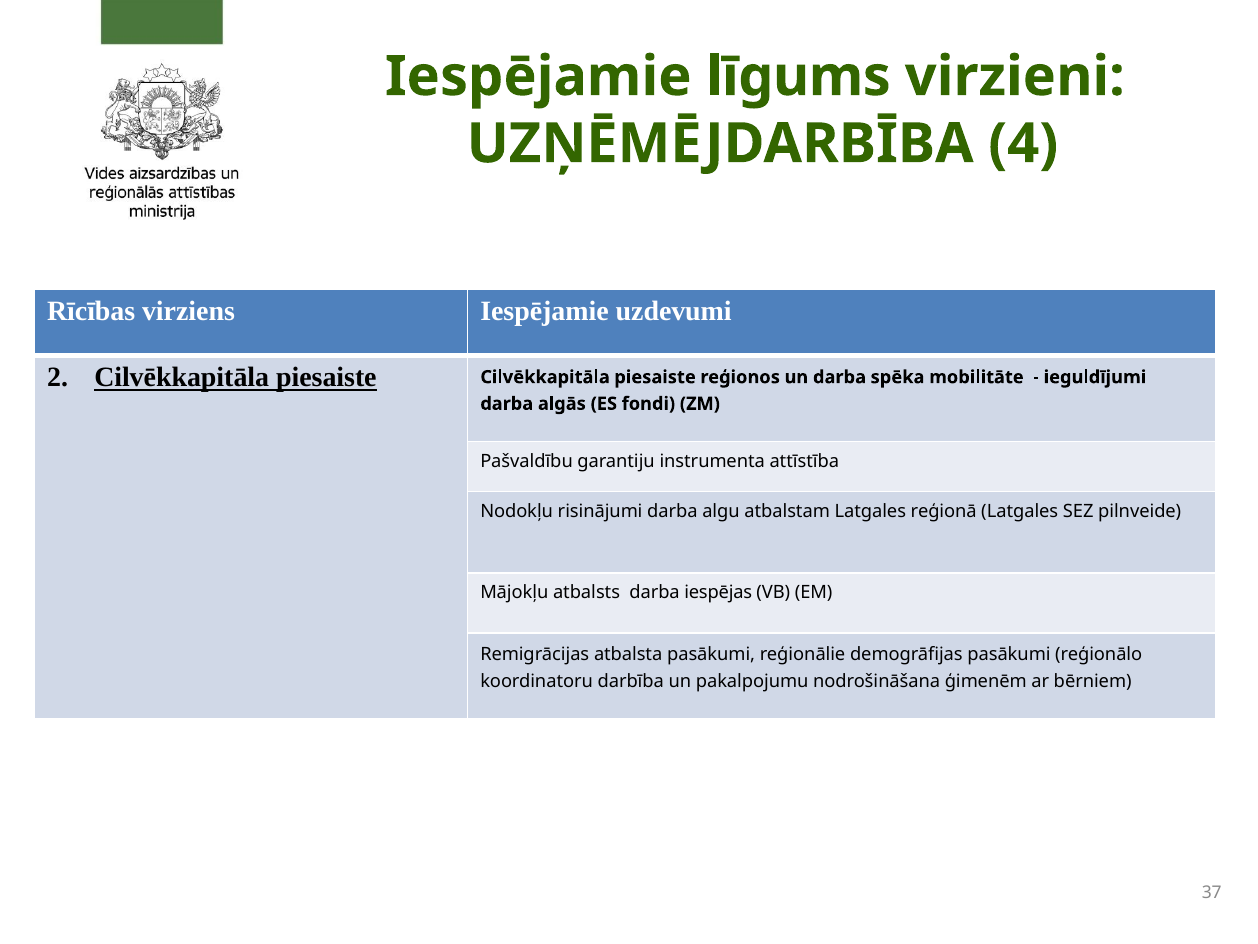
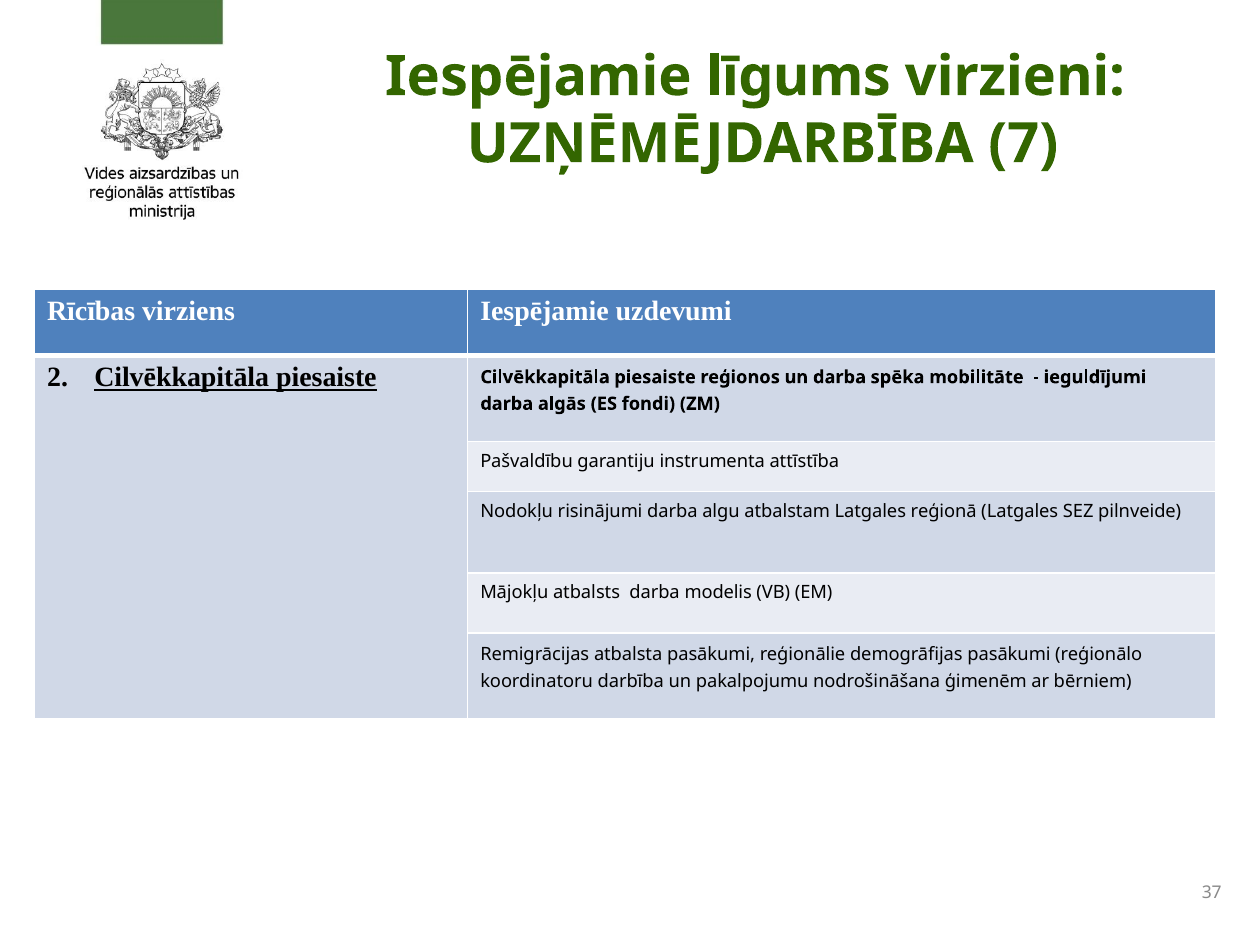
4: 4 -> 7
iespējas: iespējas -> modelis
